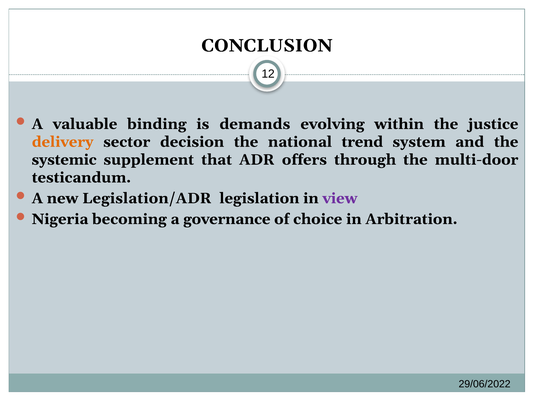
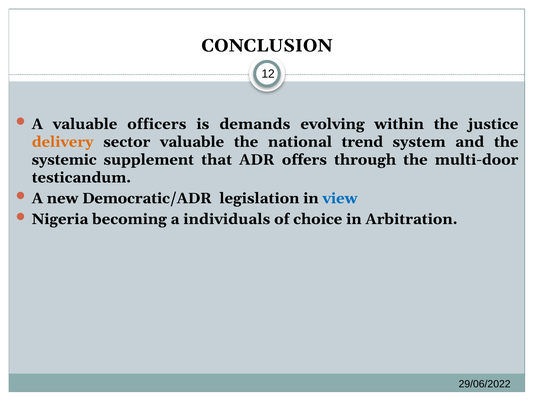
binding: binding -> officers
sector decision: decision -> valuable
Legislation/ADR: Legislation/ADR -> Democratic/ADR
view colour: purple -> blue
governance: governance -> individuals
